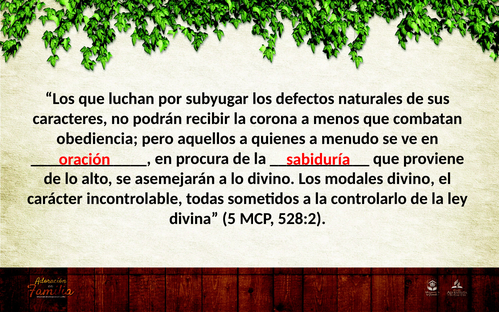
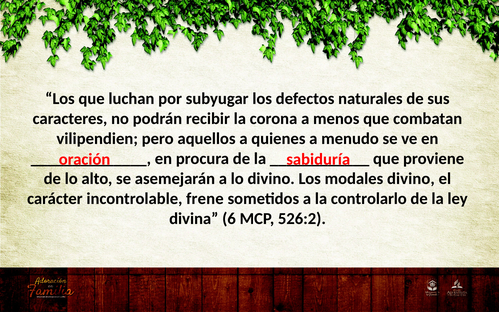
obediencia: obediencia -> vilipendien
todas: todas -> frene
5: 5 -> 6
528:2: 528:2 -> 526:2
